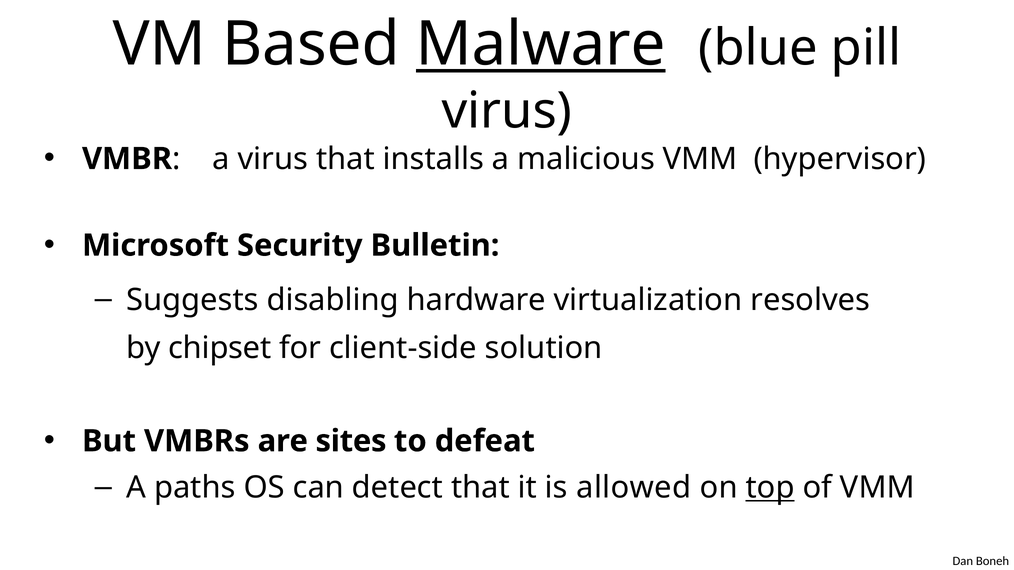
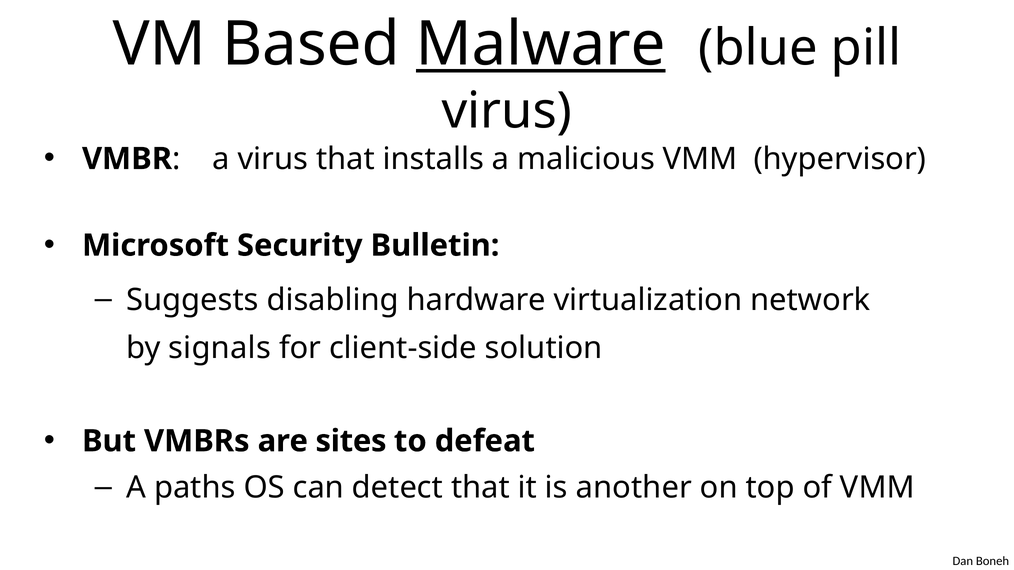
resolves: resolves -> network
chipset: chipset -> signals
allowed: allowed -> another
top underline: present -> none
